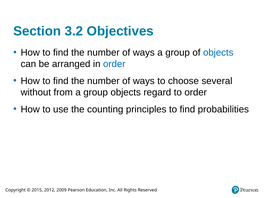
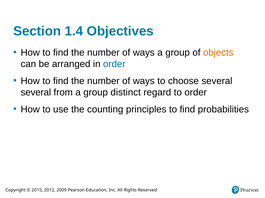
3.2: 3.2 -> 1.4
objects at (218, 53) colour: blue -> orange
without at (36, 93): without -> several
group objects: objects -> distinct
